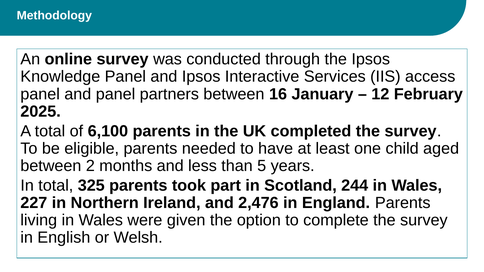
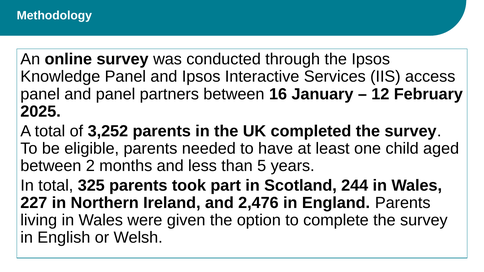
6,100: 6,100 -> 3,252
